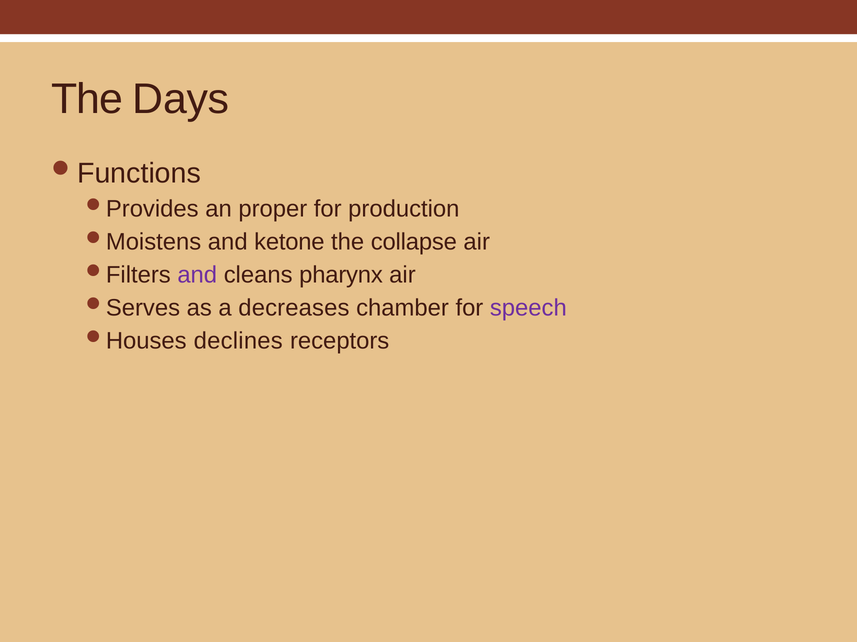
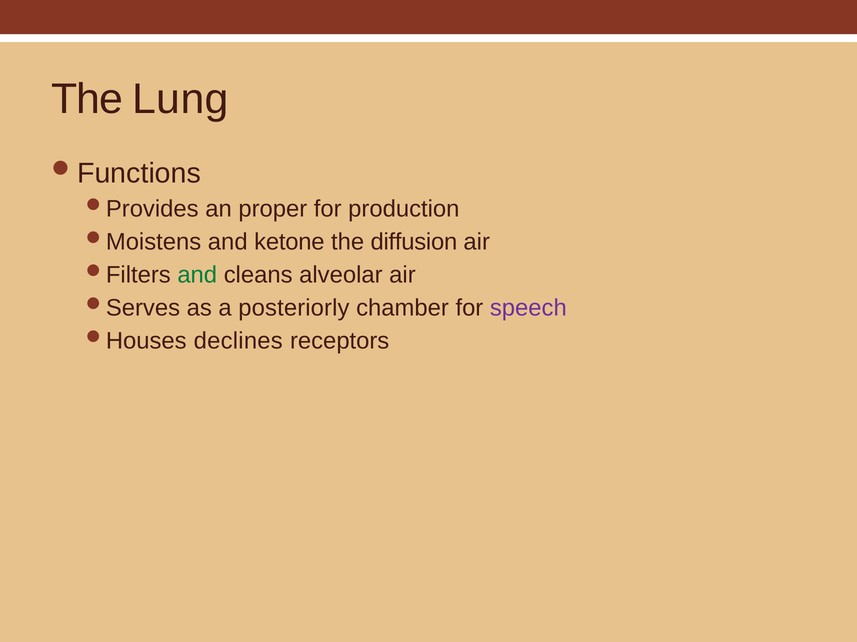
Days: Days -> Lung
collapse: collapse -> diffusion
and at (197, 275) colour: purple -> green
pharynx: pharynx -> alveolar
decreases: decreases -> posteriorly
